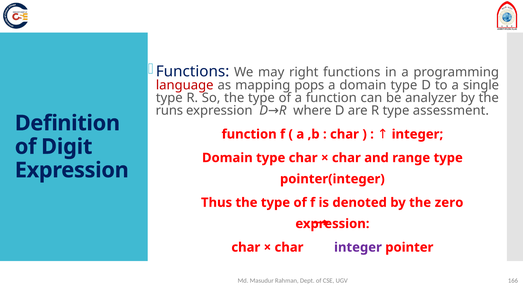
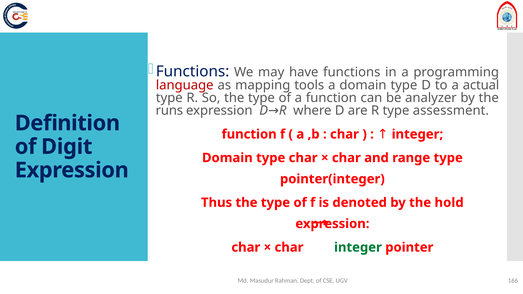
right: right -> have
pops: pops -> tools
single: single -> actual
zero: zero -> hold
integer at (358, 247) colour: purple -> green
